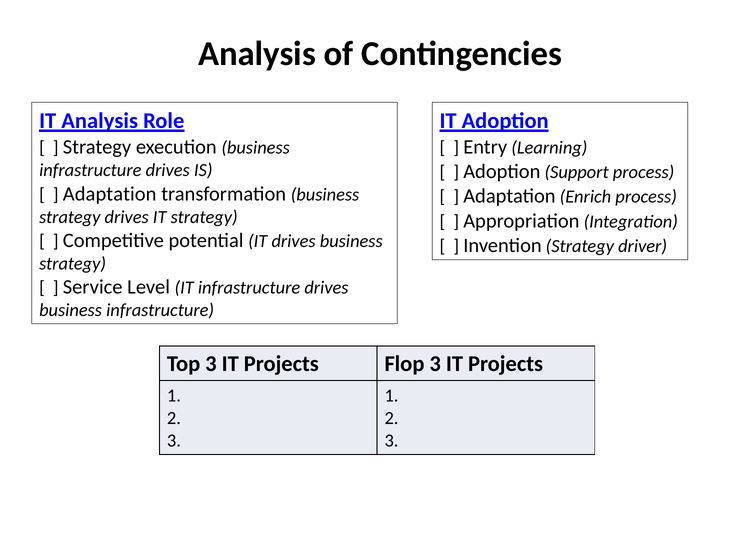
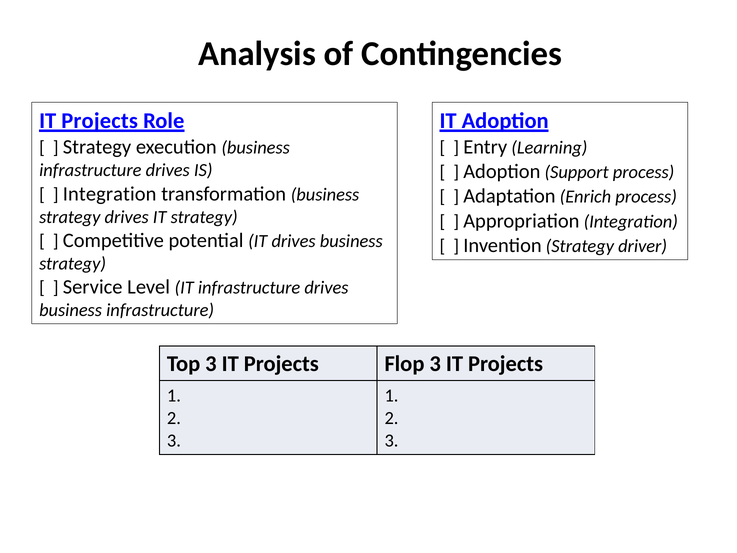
Analysis at (100, 121): Analysis -> Projects
Adaptation at (110, 194): Adaptation -> Integration
